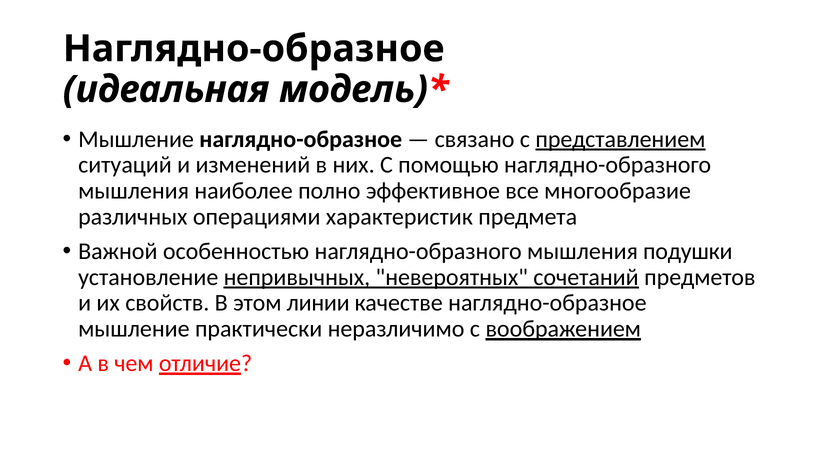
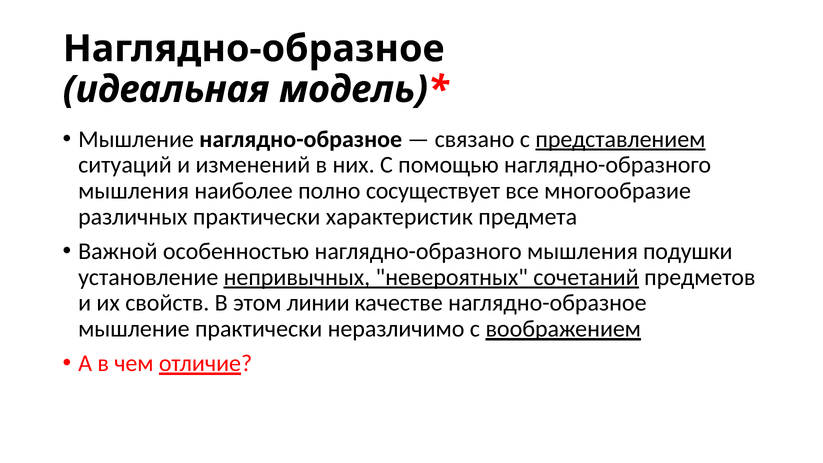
эффективное: эффективное -> сосуществует
различных операциями: операциями -> практически
